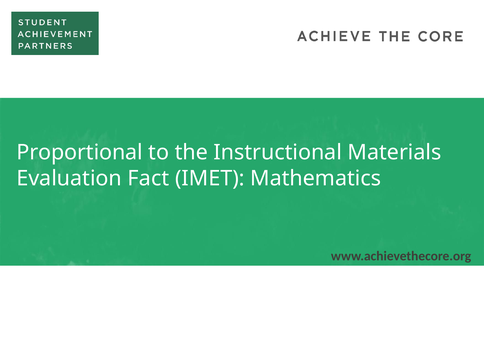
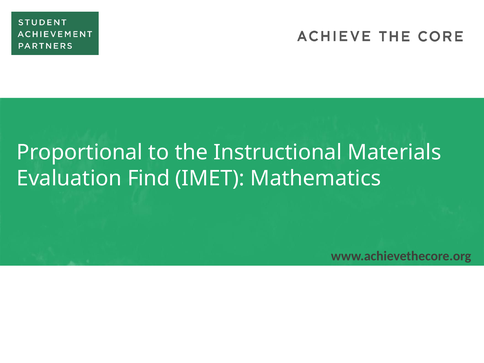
Fact: Fact -> Find
